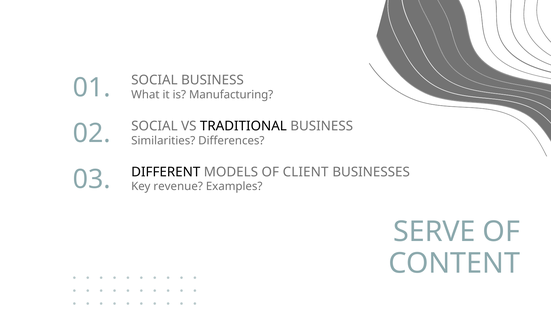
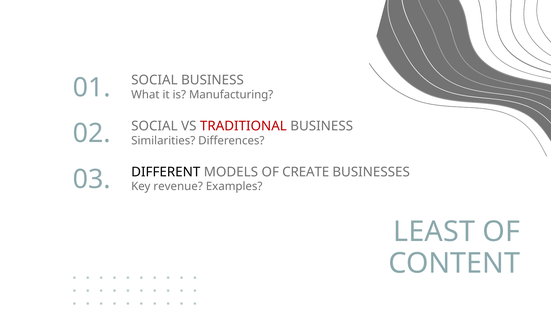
TRADITIONAL colour: black -> red
CLIENT: CLIENT -> CREATE
SERVE: SERVE -> LEAST
